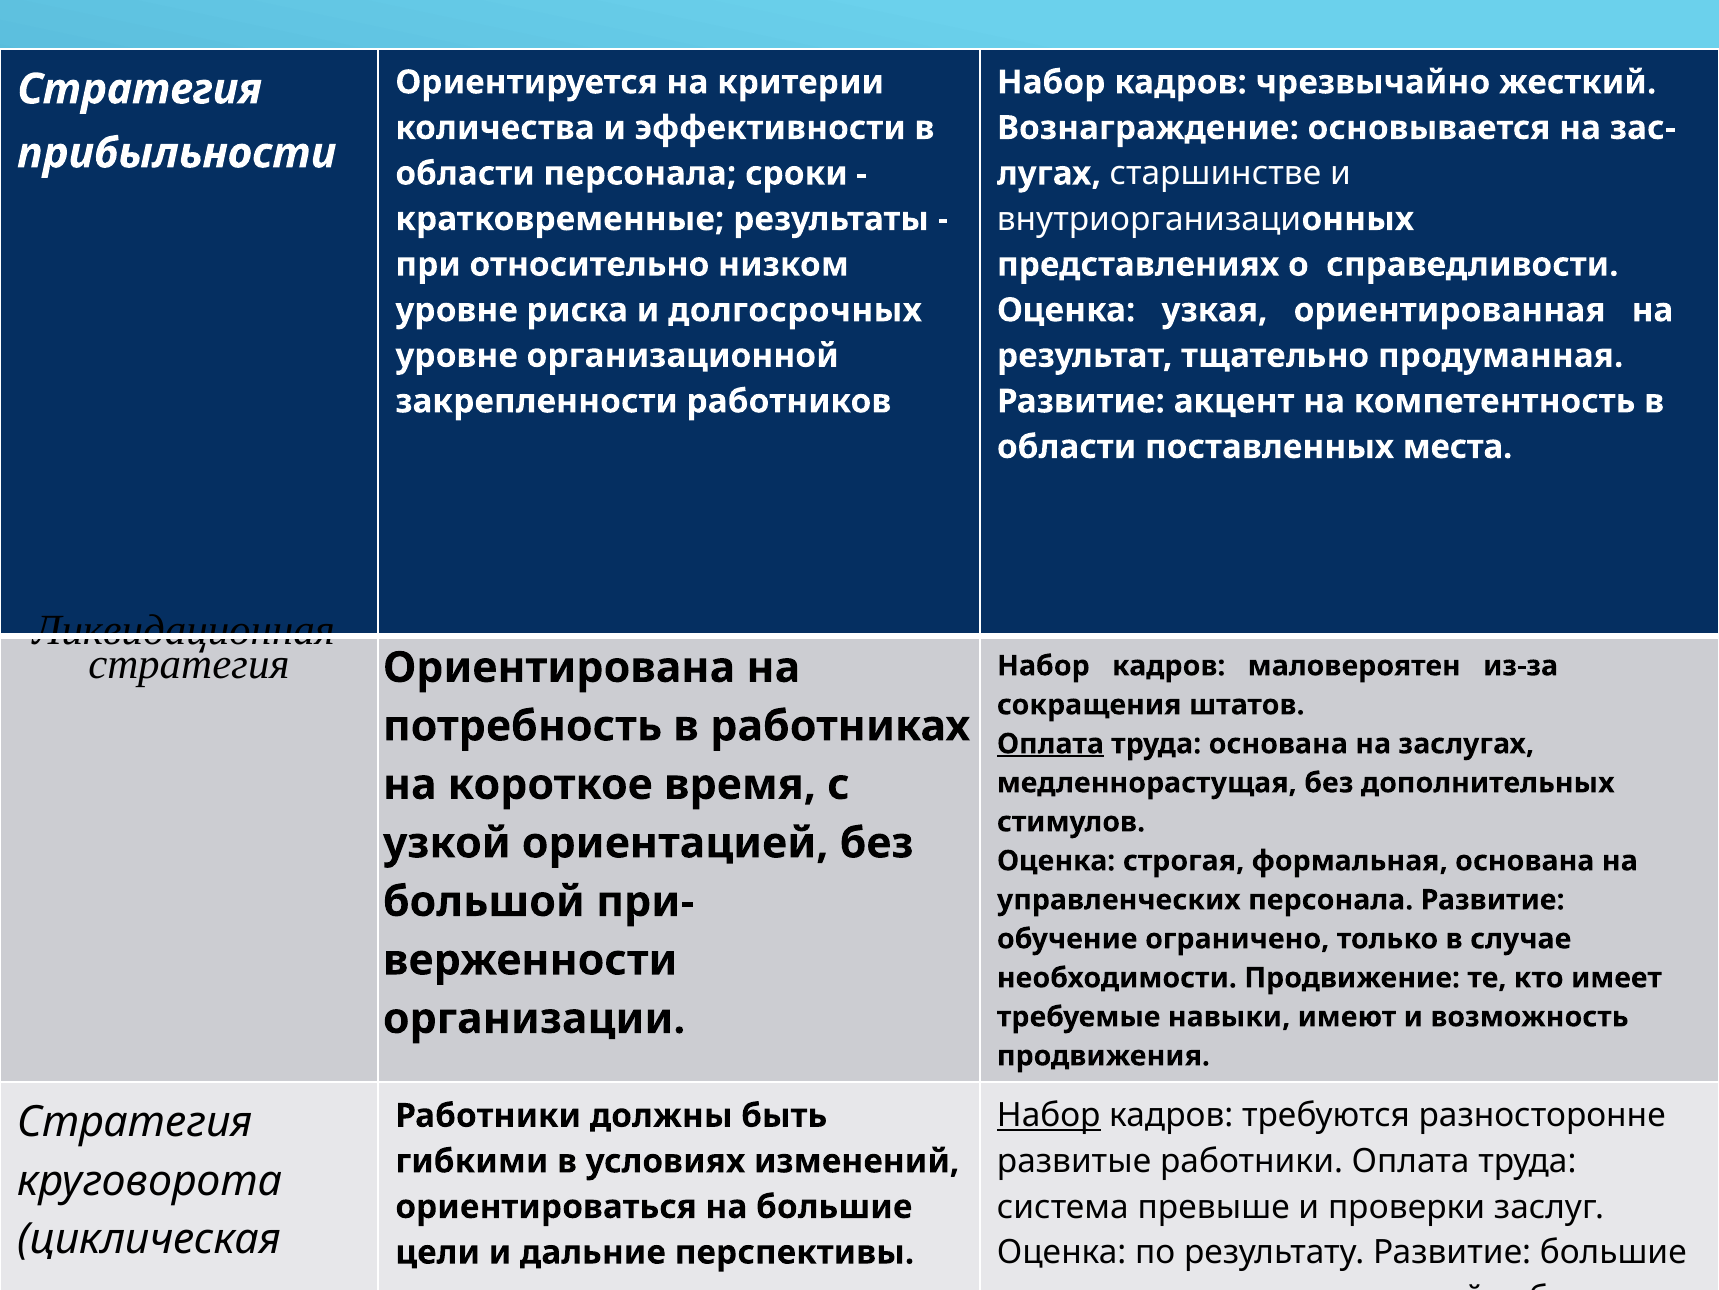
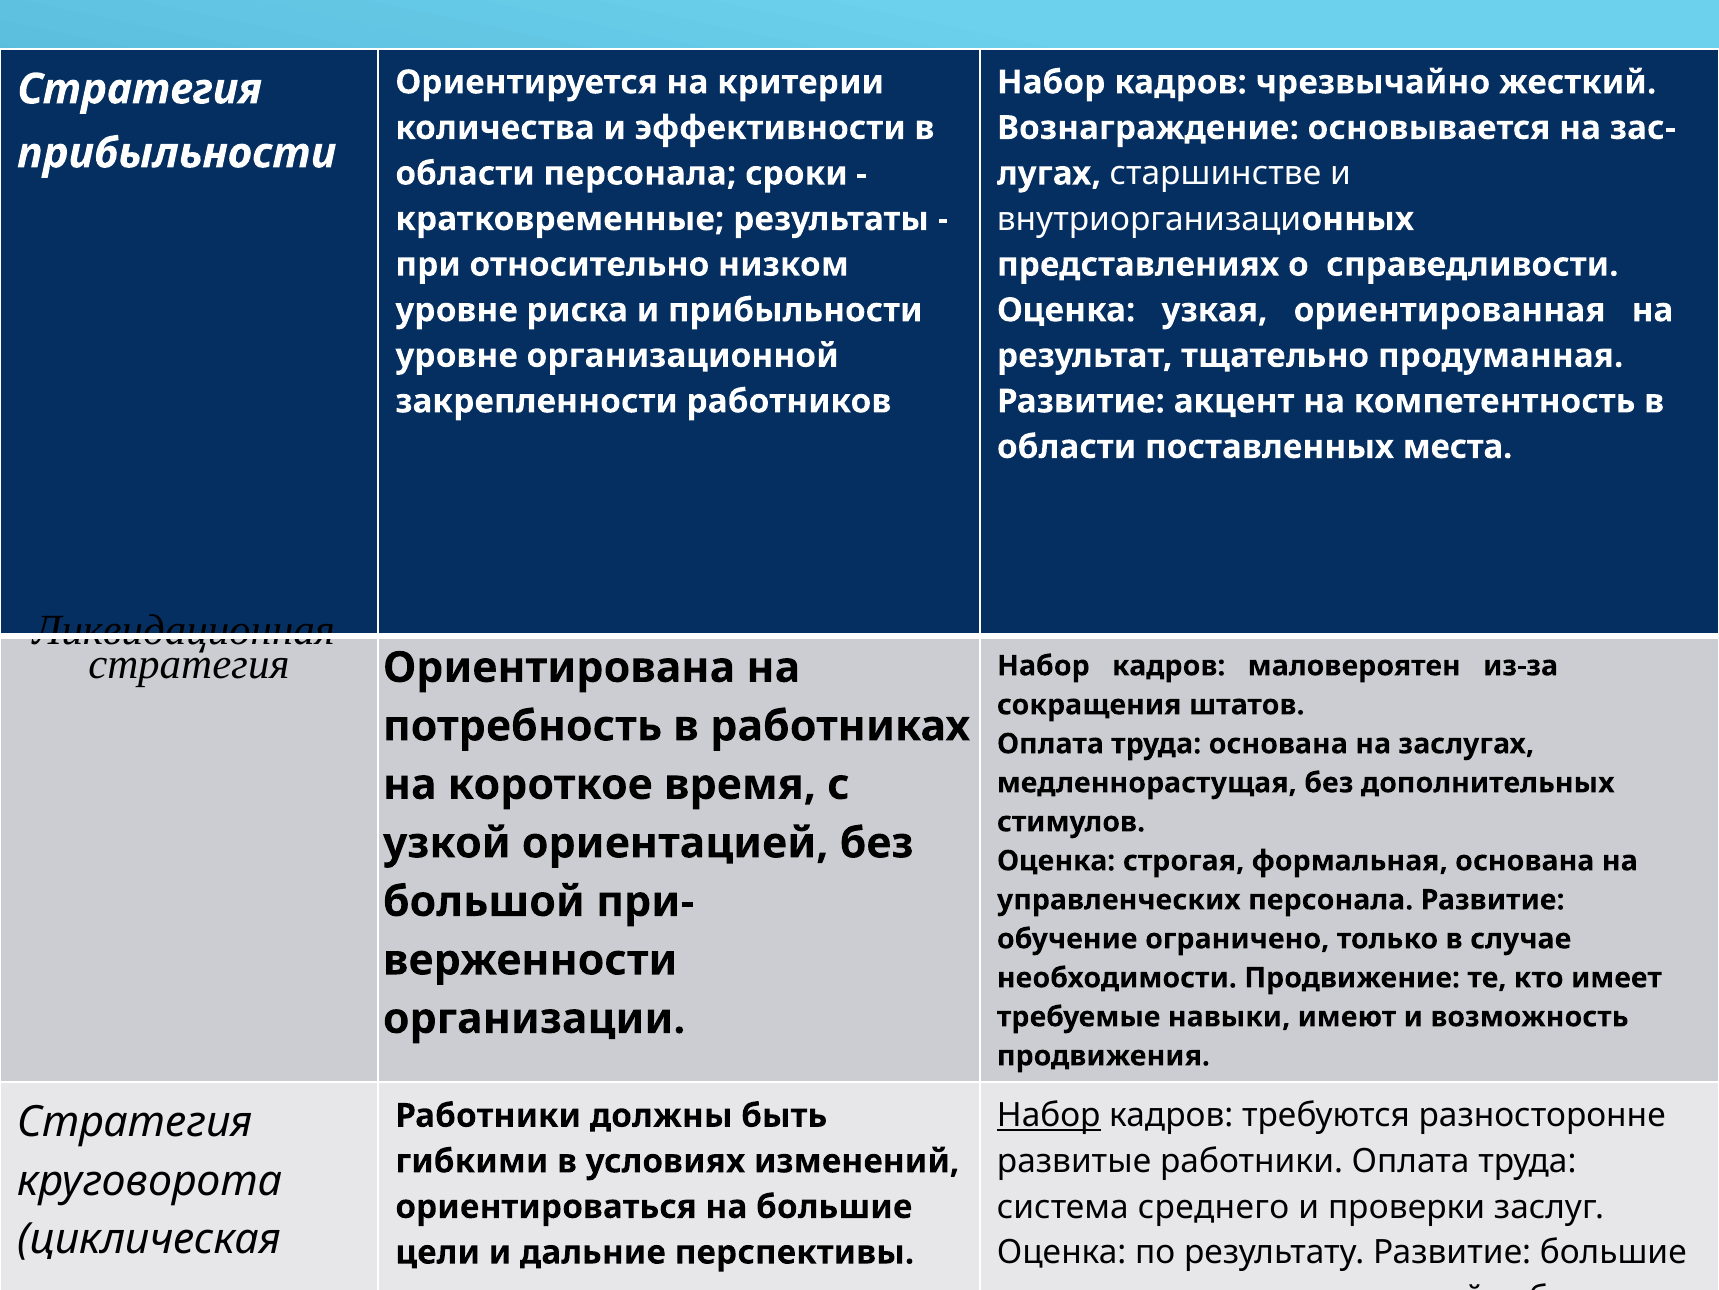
и долгосрочных: долгосрочных -> прибыльности
Оплата at (1050, 744) underline: present -> none
превыше: превыше -> среднего
